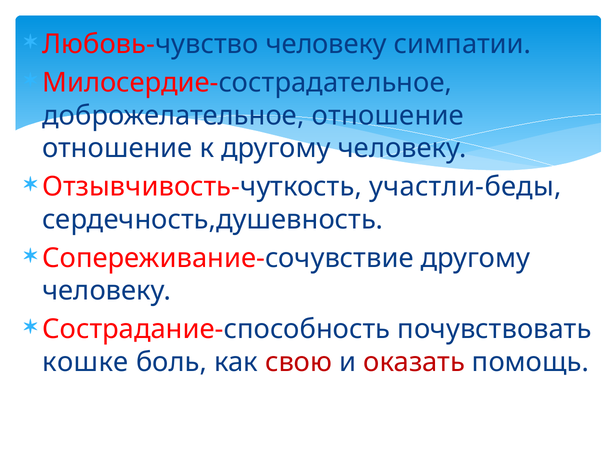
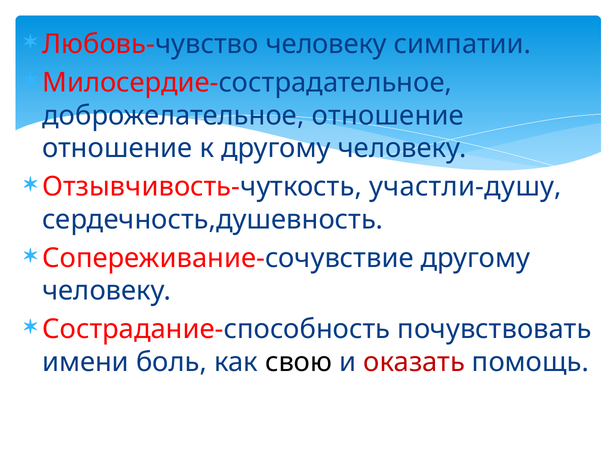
участли-беды: участли-беды -> участли-душу
кошке: кошке -> имени
свою colour: red -> black
